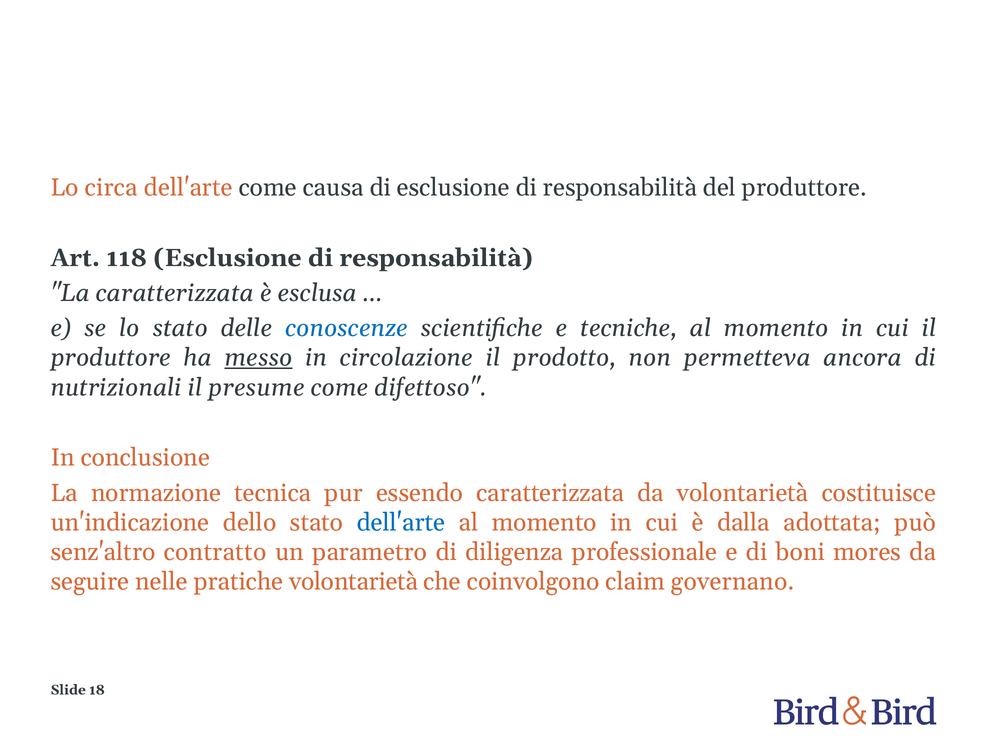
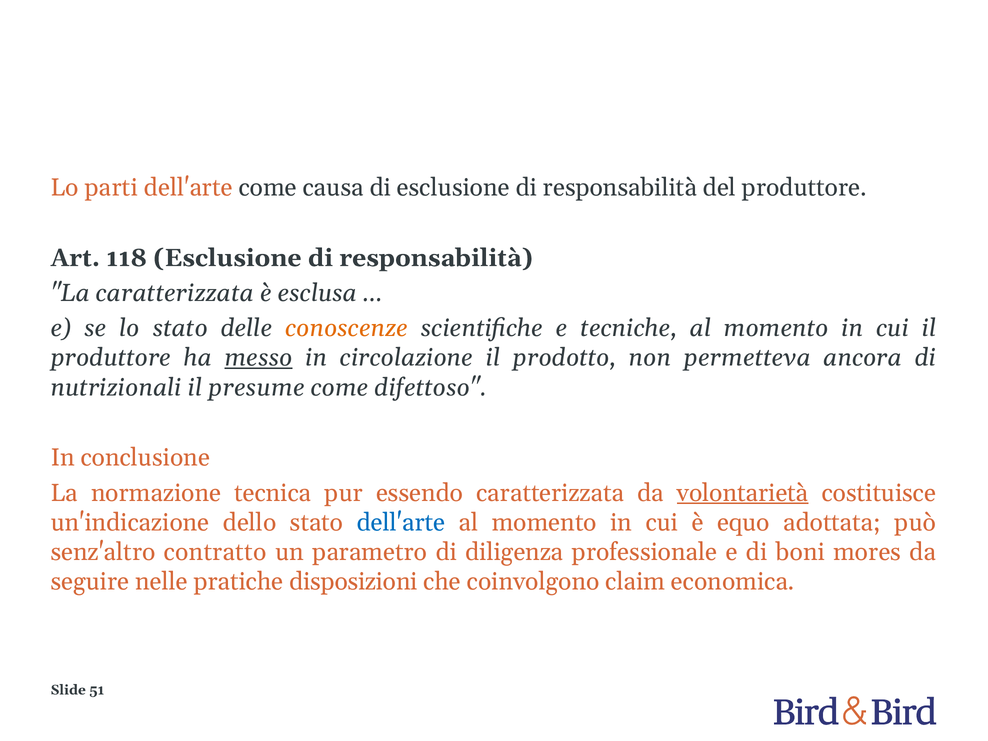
circa: circa -> parti
conoscenze colour: blue -> orange
volontarietà at (743, 493) underline: none -> present
dalla: dalla -> equo
pratiche volontarietà: volontarietà -> disposizioni
governano: governano -> economica
18: 18 -> 51
